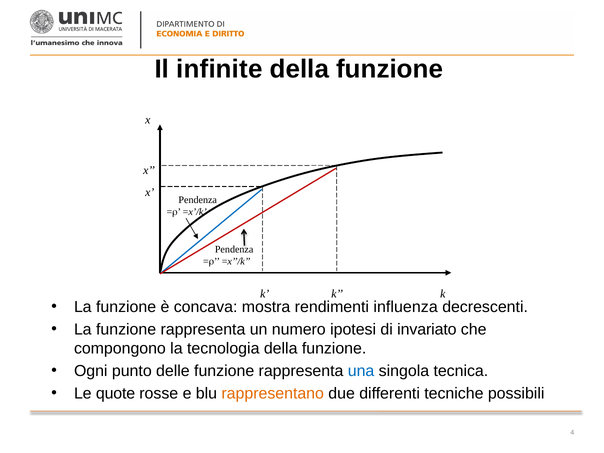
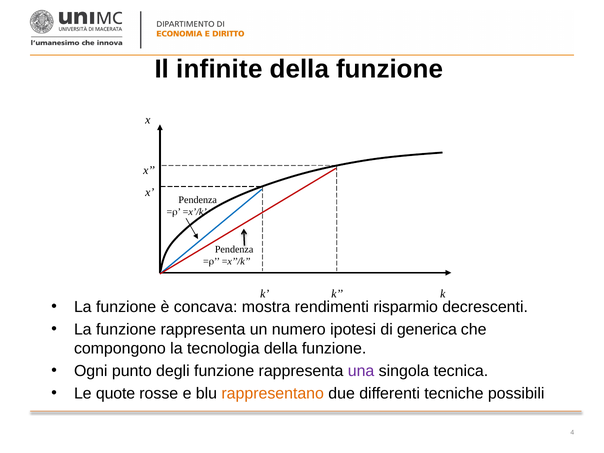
influenza: influenza -> risparmio
invariato: invariato -> generica
delle: delle -> degli
una colour: blue -> purple
